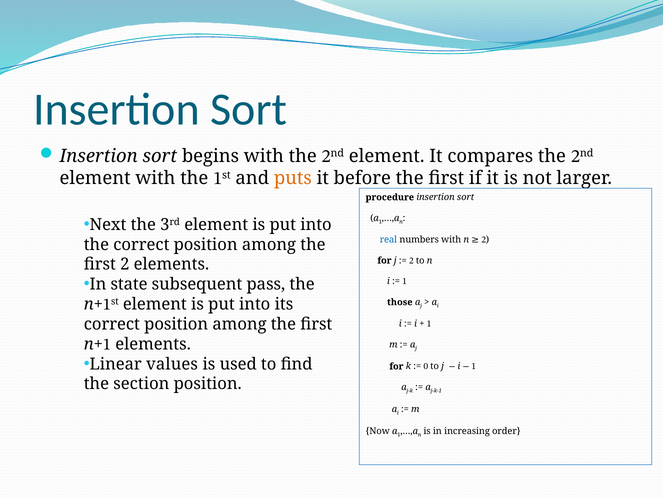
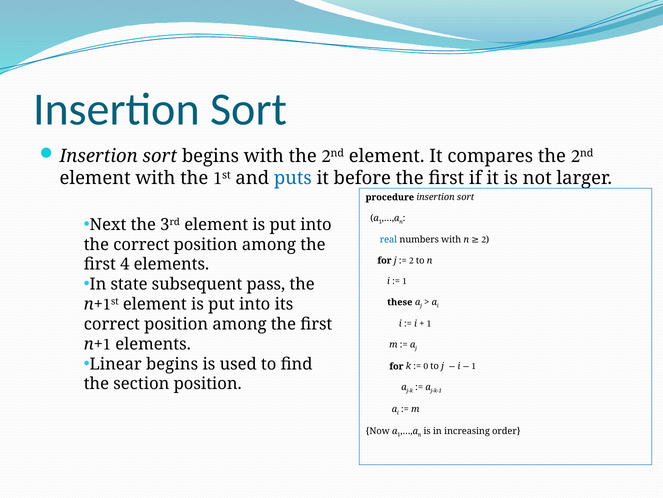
puts colour: orange -> blue
first 2: 2 -> 4
those: those -> these
values at (172, 364): values -> begins
